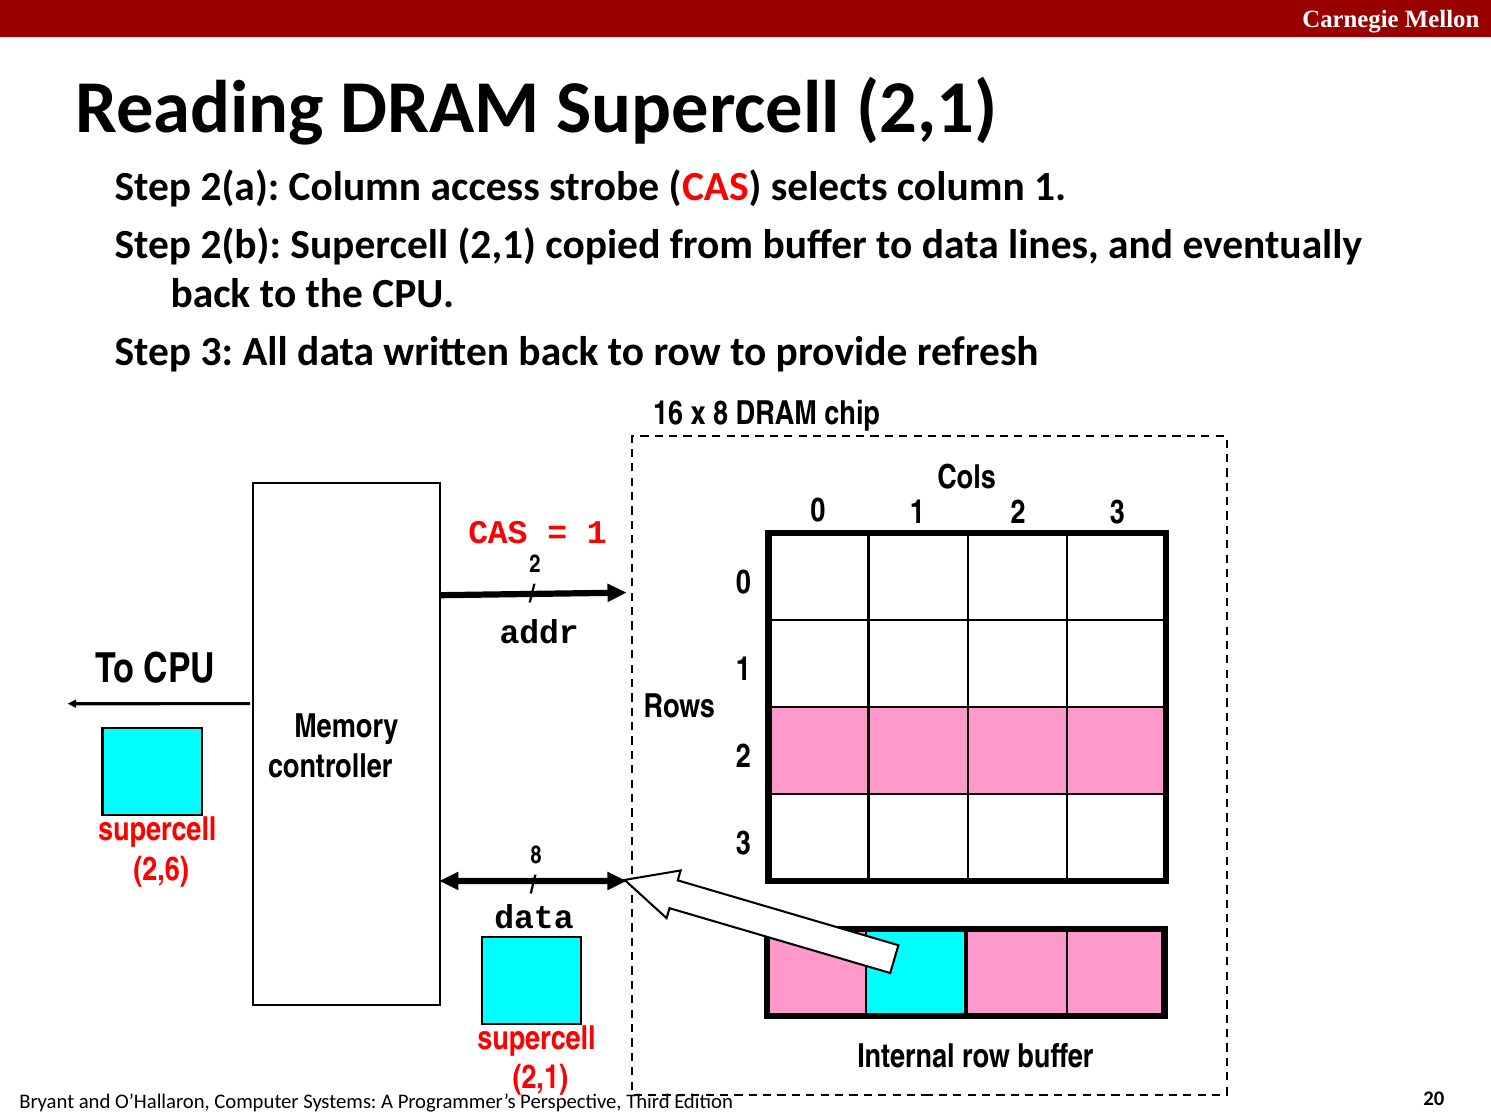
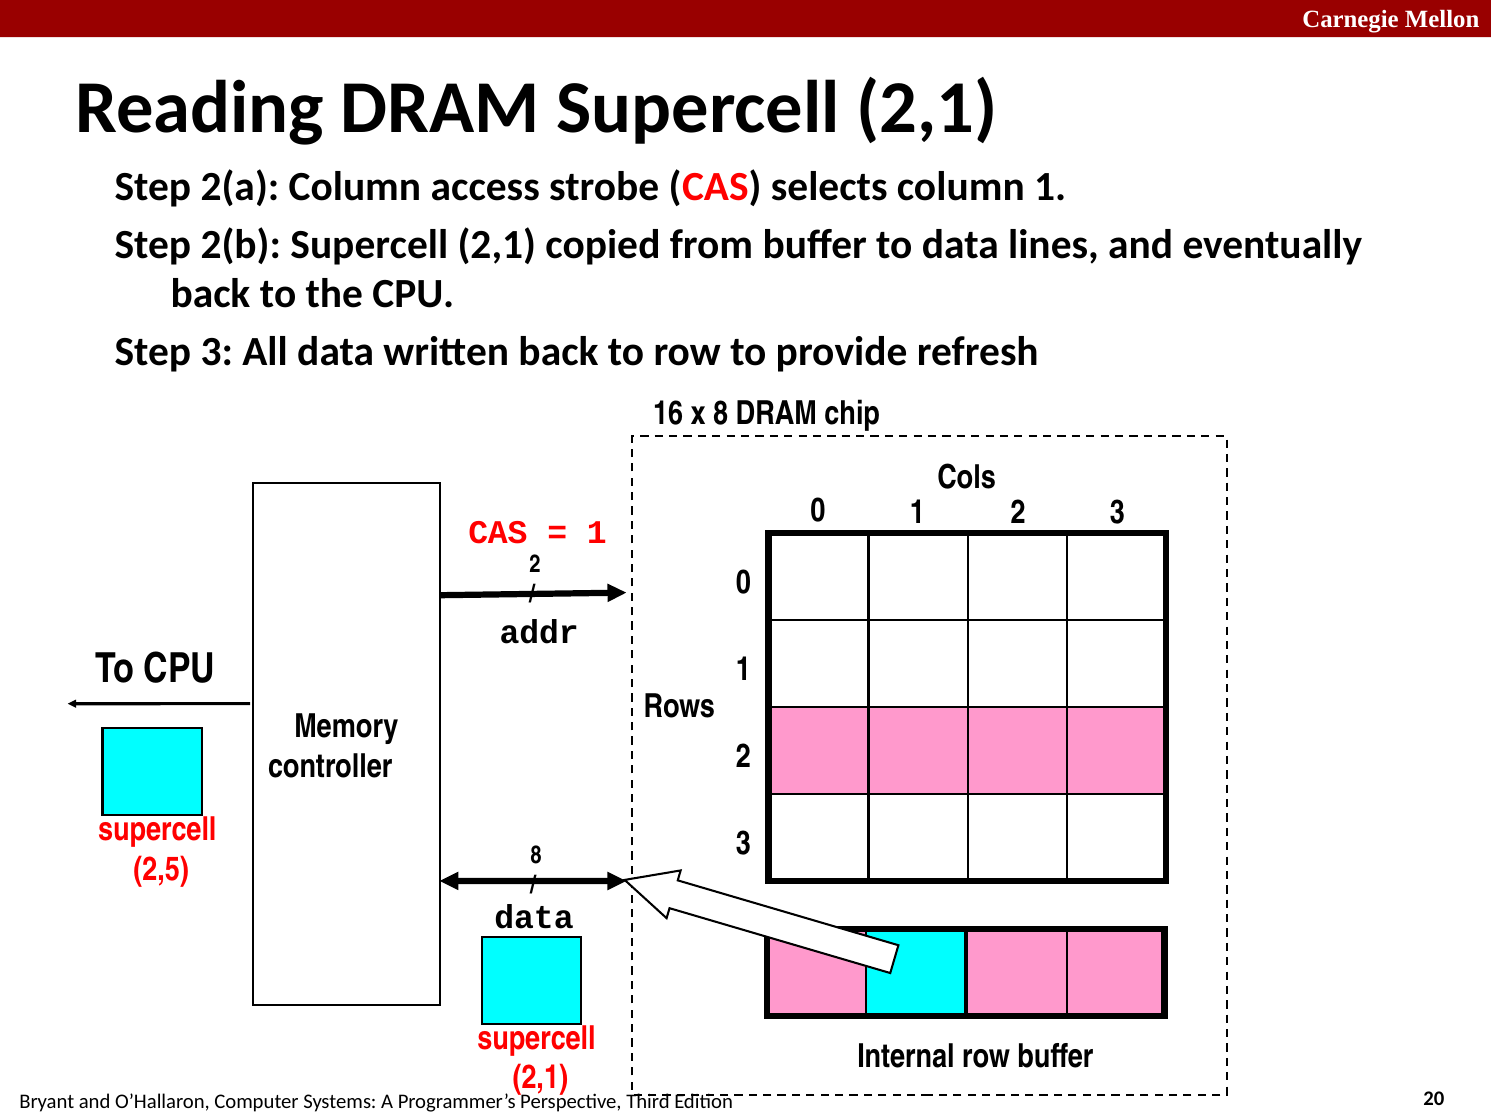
2,6: 2,6 -> 2,5
